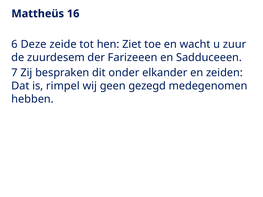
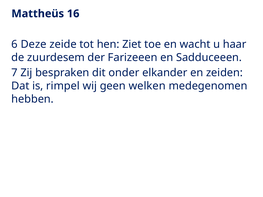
zuur: zuur -> haar
gezegd: gezegd -> welken
